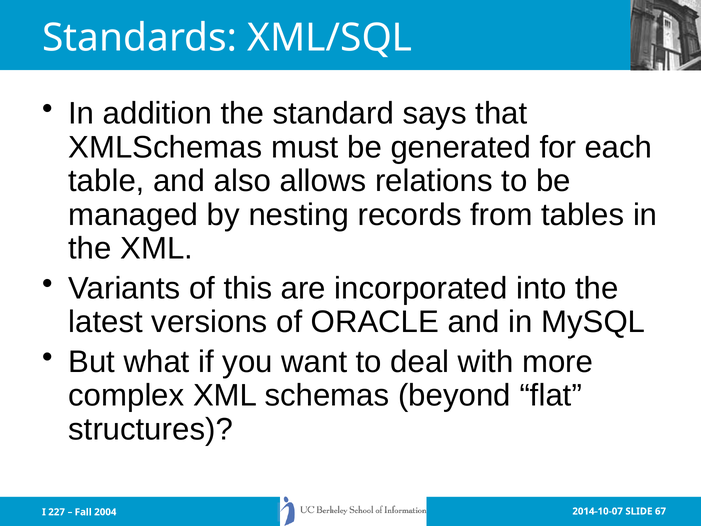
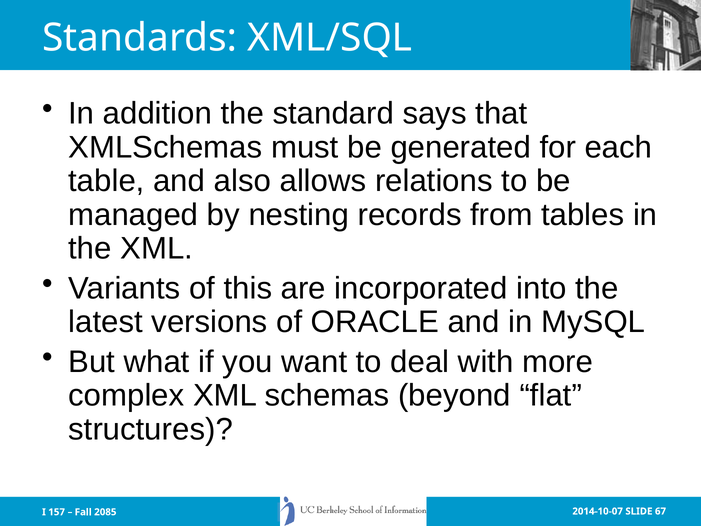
227: 227 -> 157
2004: 2004 -> 2085
